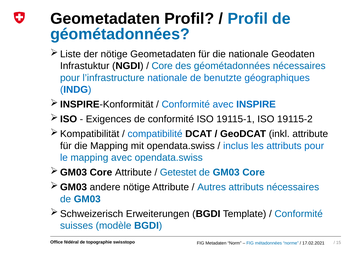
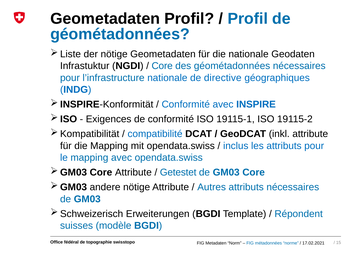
benutzte: benutzte -> directive
Conformité at (299, 214): Conformité -> Répondent
